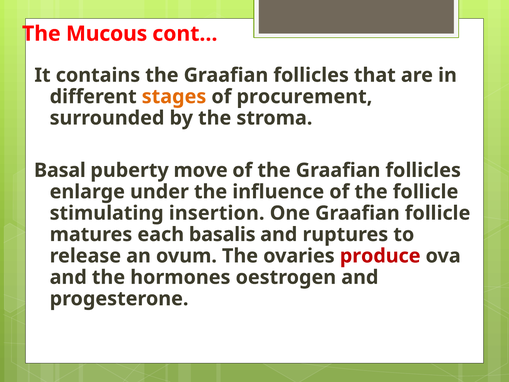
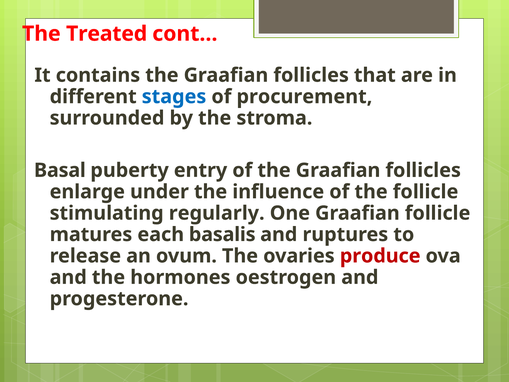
Mucous: Mucous -> Treated
stages colour: orange -> blue
move: move -> entry
insertion: insertion -> regularly
